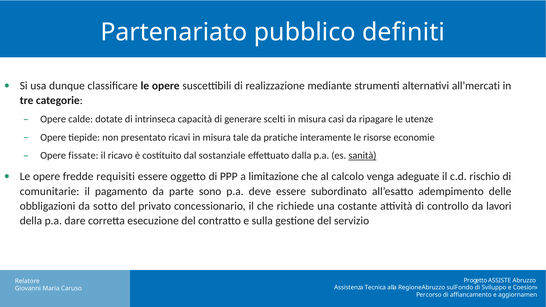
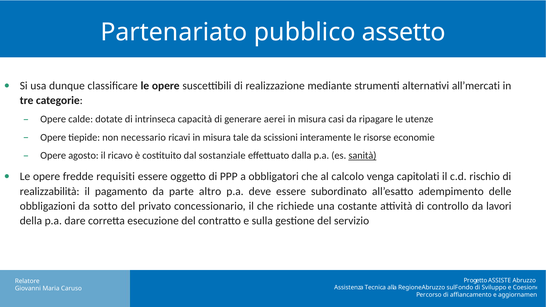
definiti: definiti -> assetto
scelti: scelti -> aerei
presentato: presentato -> necessario
pratiche: pratiche -> scissioni
cosa underline: present -> none
fissate: fissate -> agosto
limitazione: limitazione -> obbligatori
adeguate: adeguate -> capitolati
comunitarie: comunitarie -> realizzabilità
sono: sono -> altro
